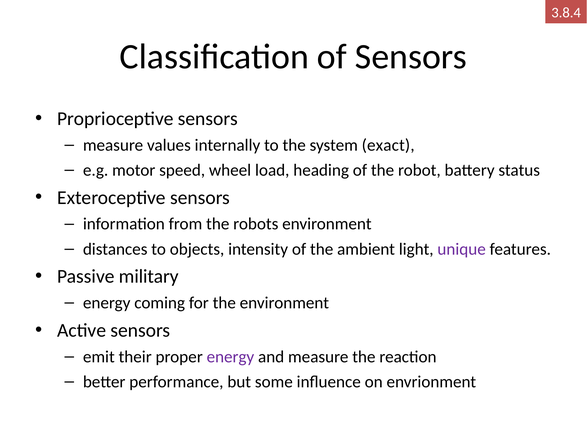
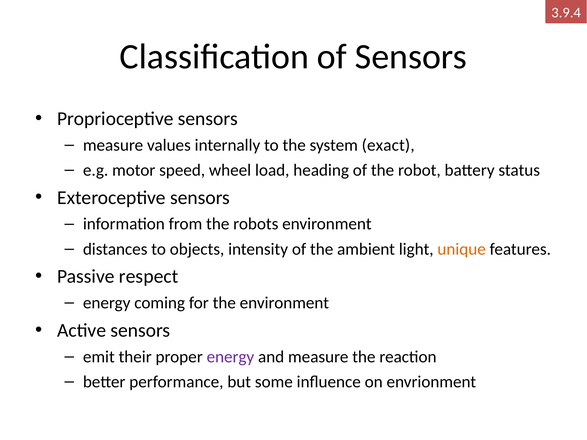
3.8.4: 3.8.4 -> 3.9.4
unique colour: purple -> orange
military: military -> respect
